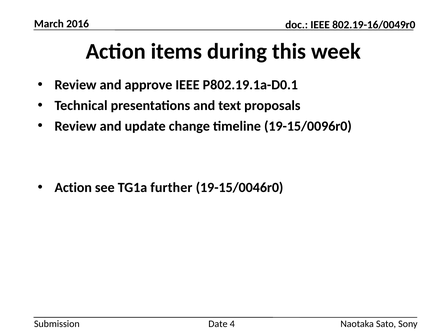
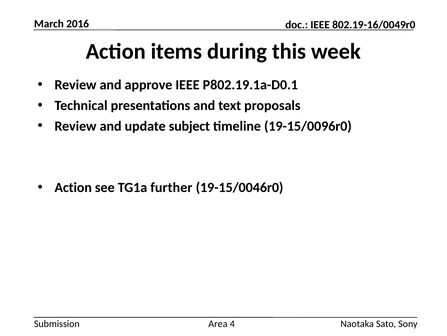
change: change -> subject
Date: Date -> Area
